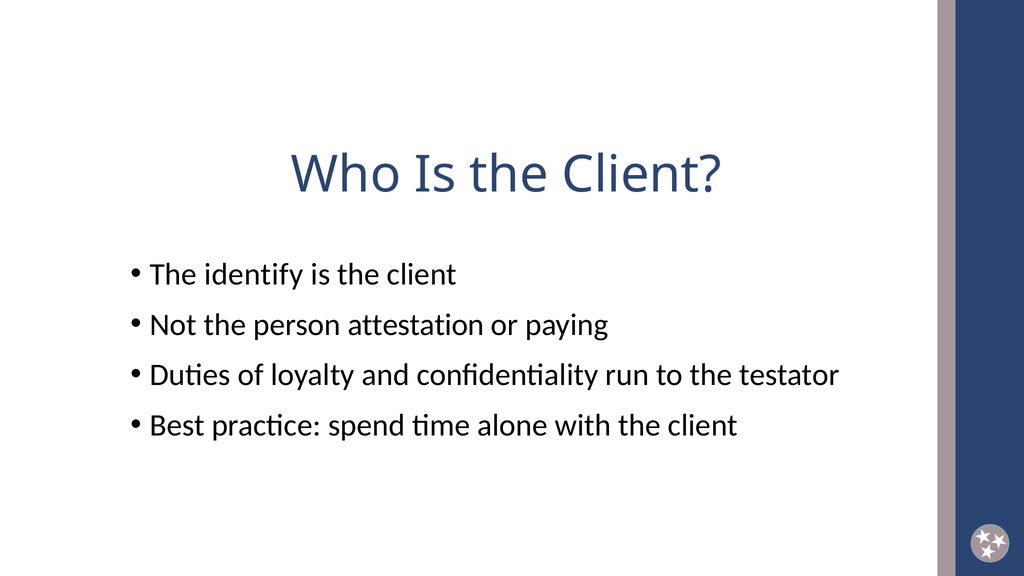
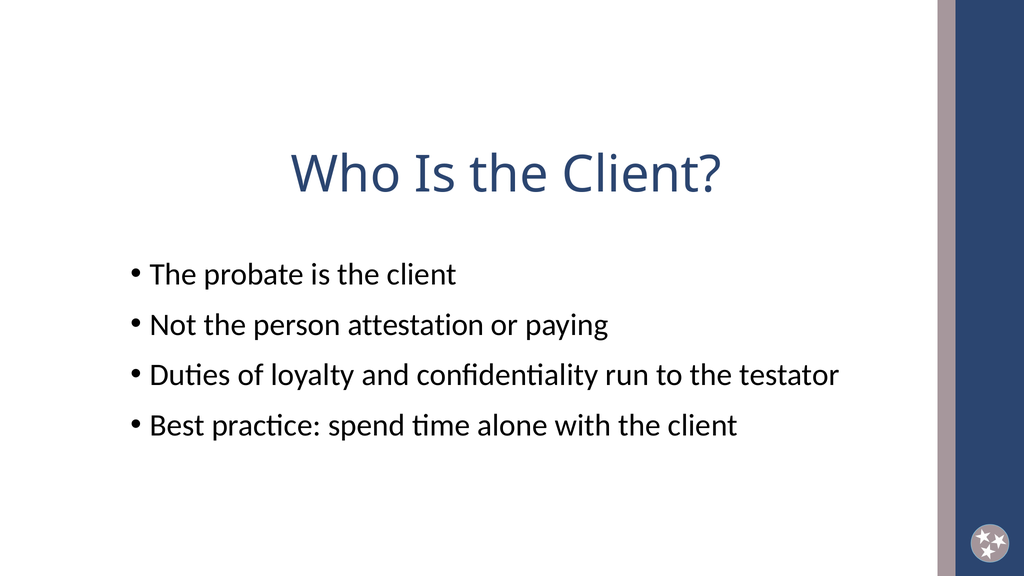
identify: identify -> probate
